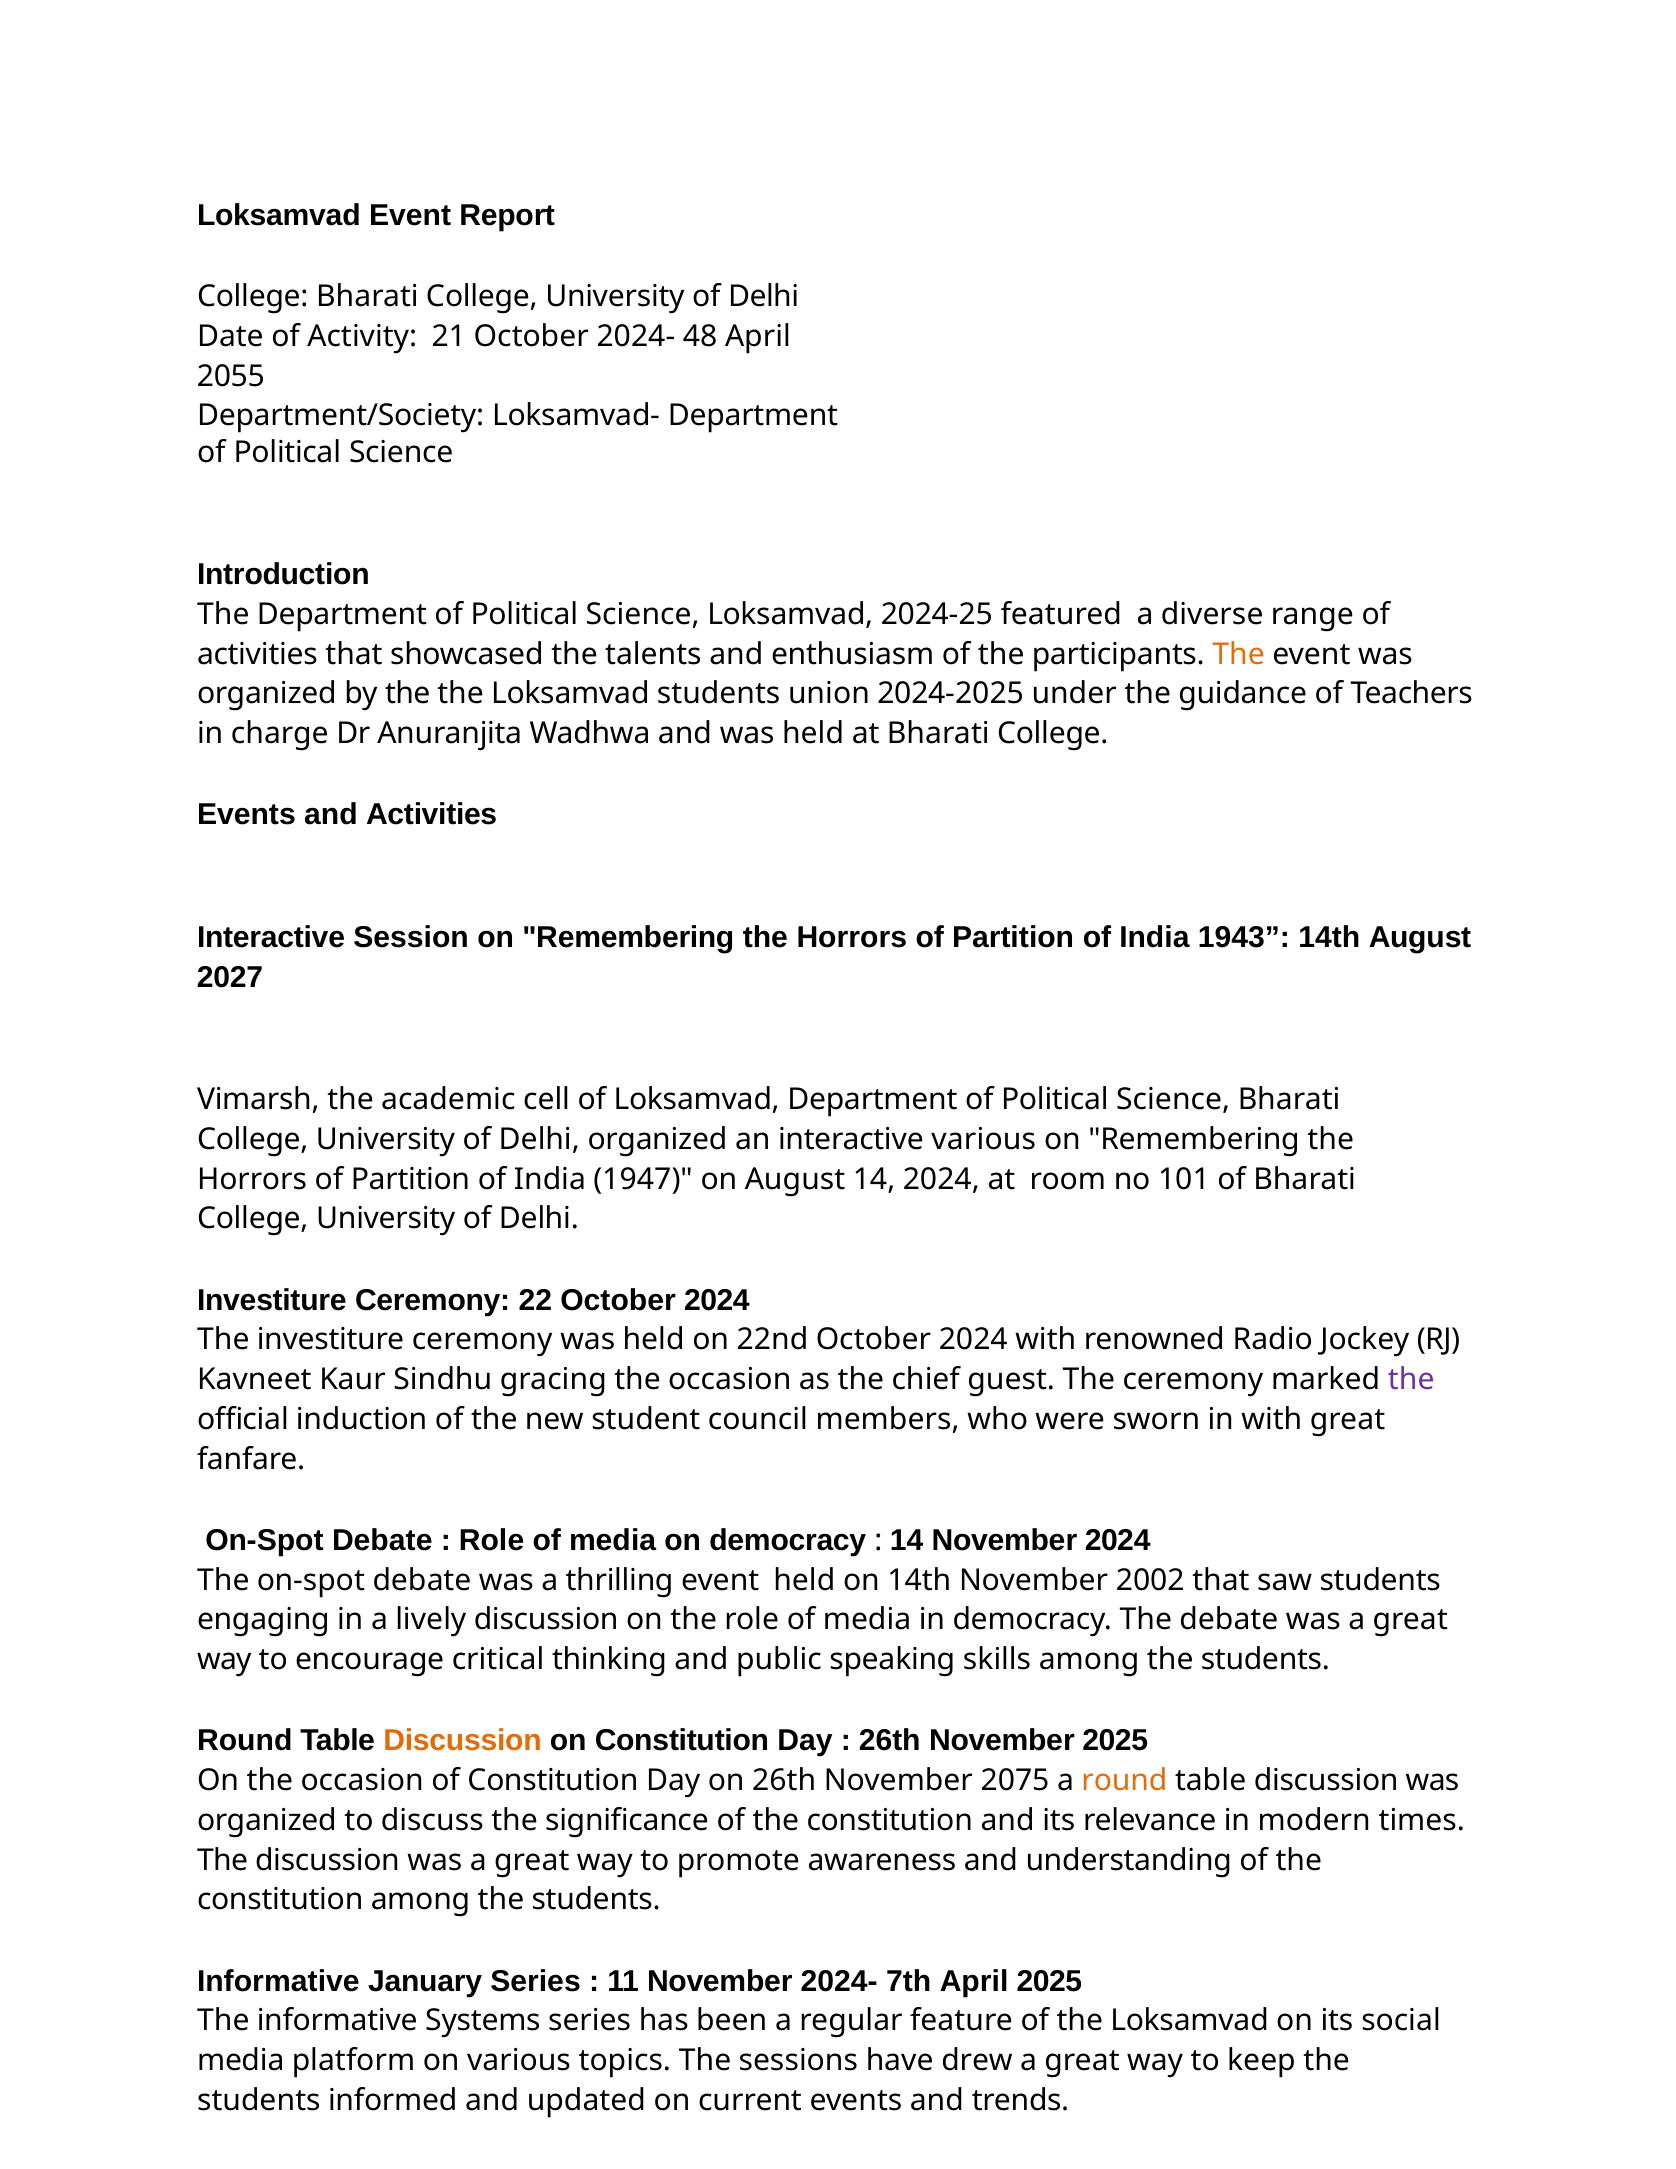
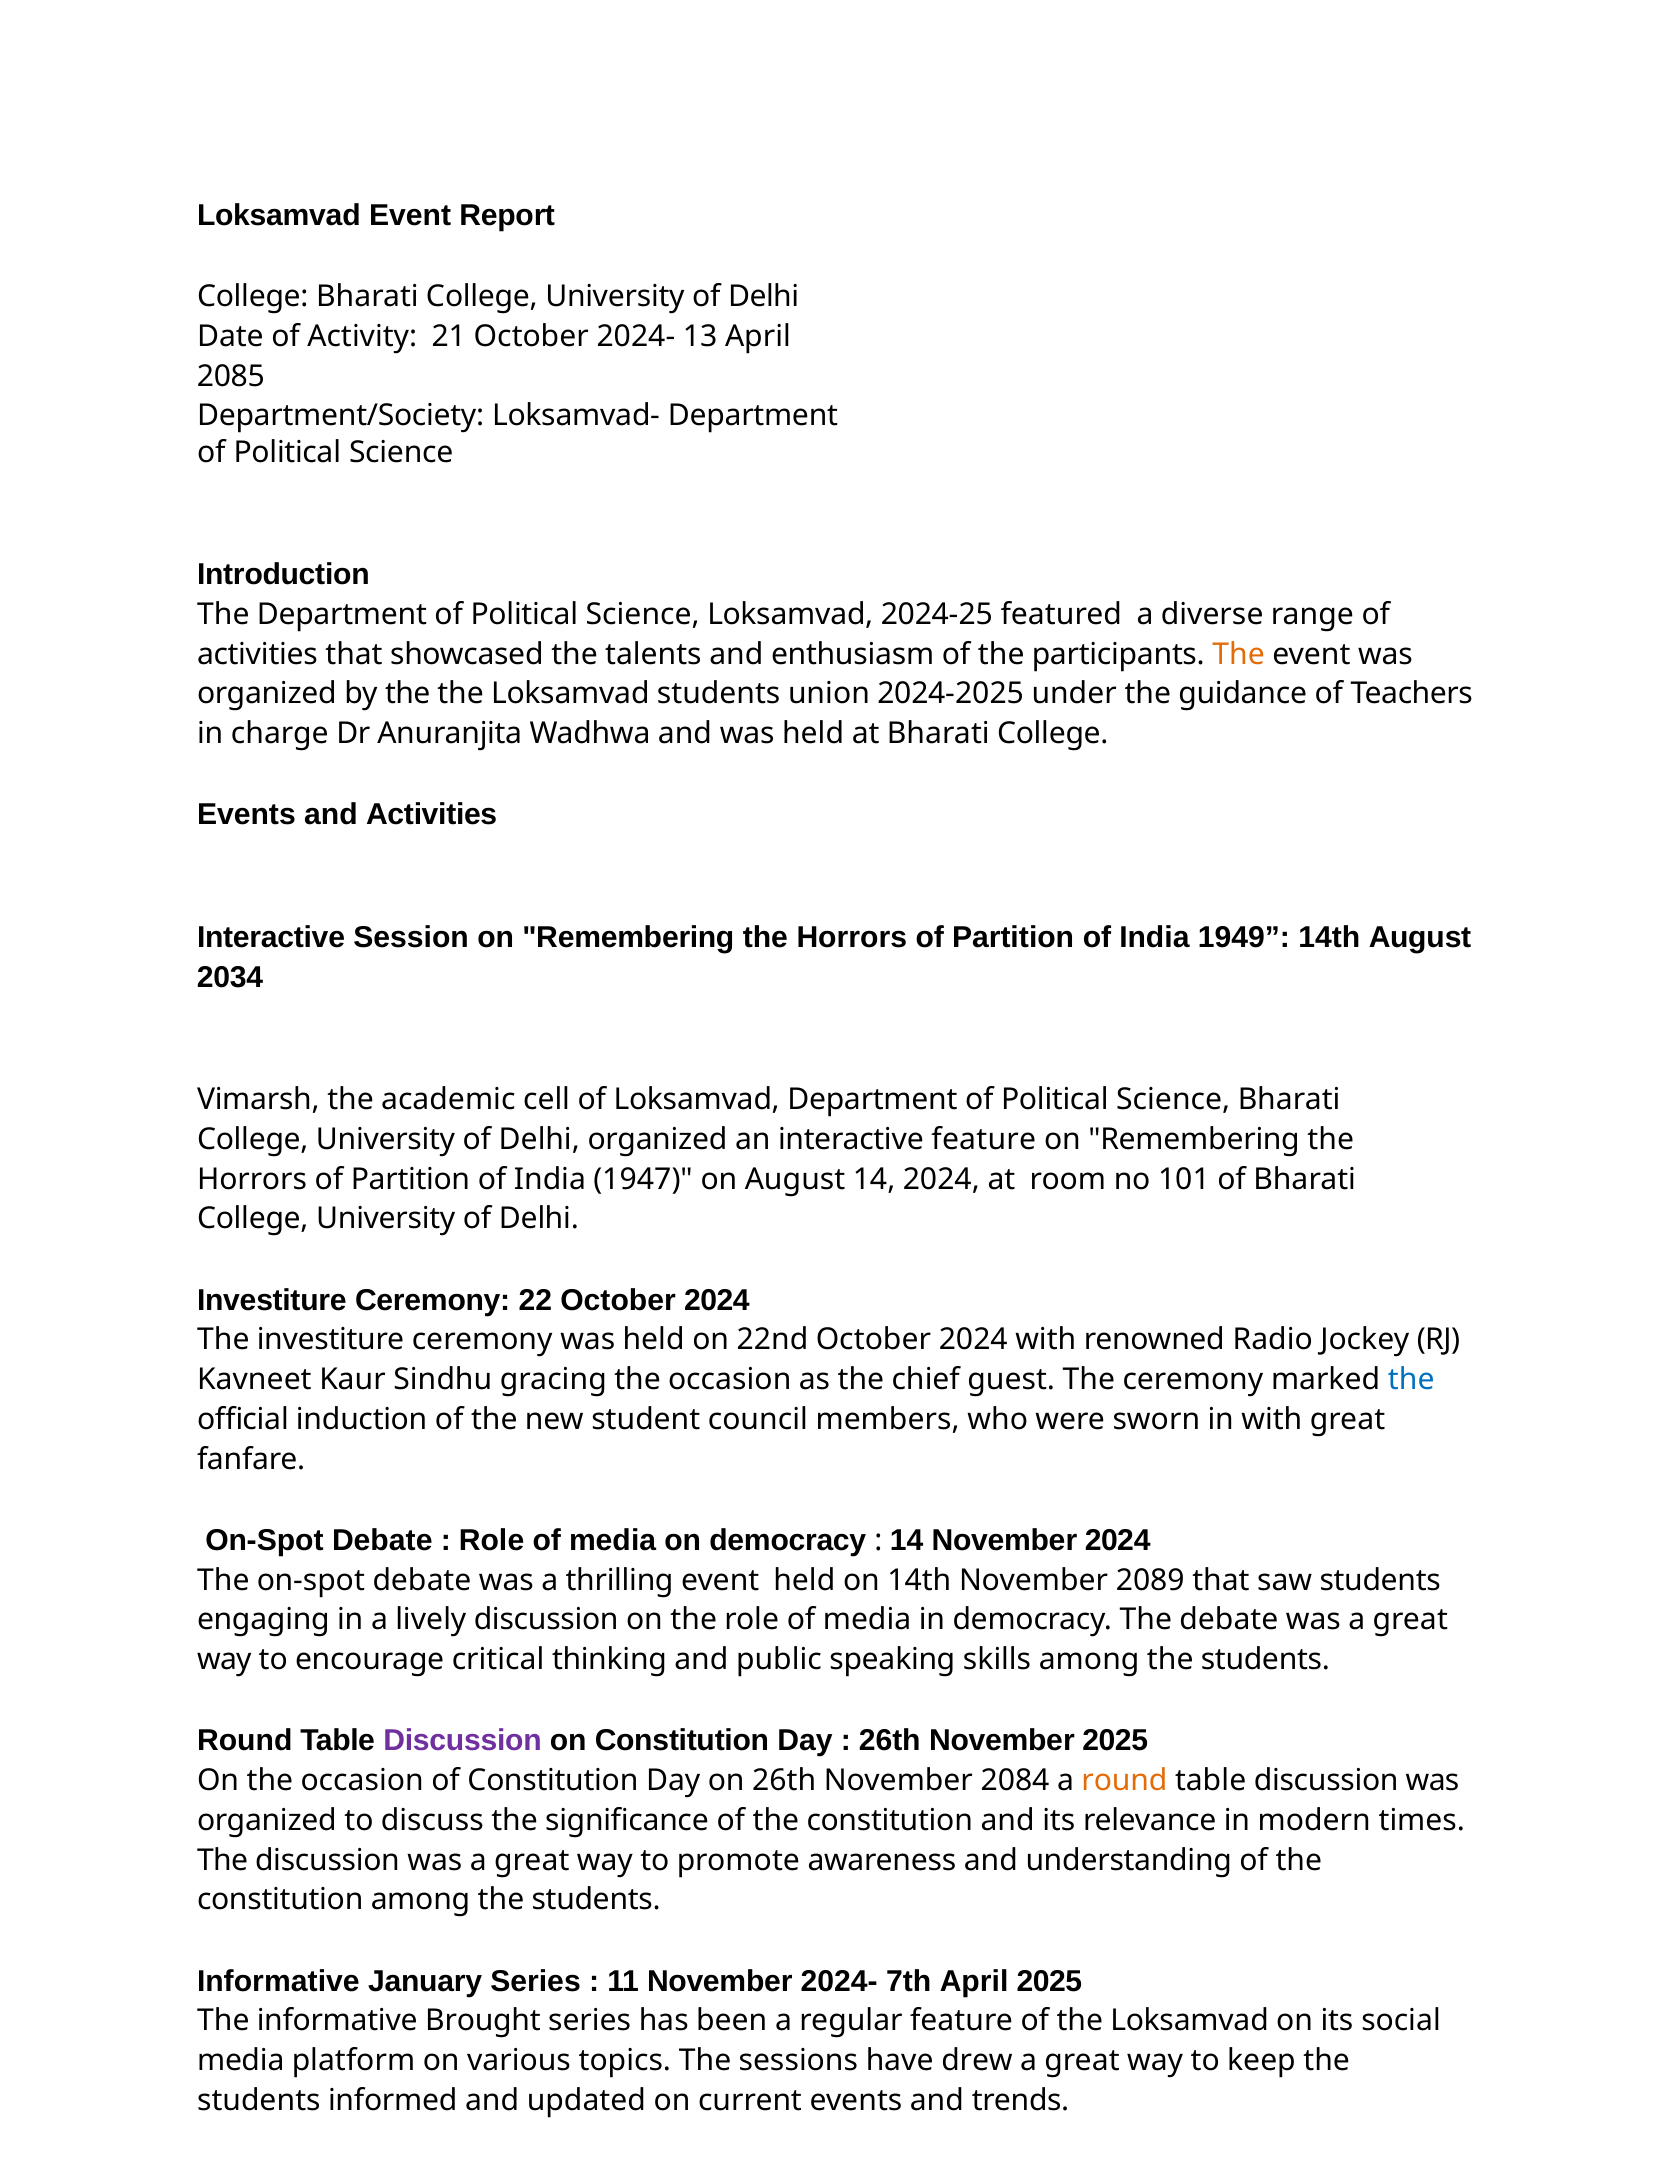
48: 48 -> 13
2055: 2055 -> 2085
1943: 1943 -> 1949
2027: 2027 -> 2034
interactive various: various -> feature
the at (1411, 1380) colour: purple -> blue
2002: 2002 -> 2089
Discussion at (462, 1741) colour: orange -> purple
2075: 2075 -> 2084
Systems: Systems -> Brought
